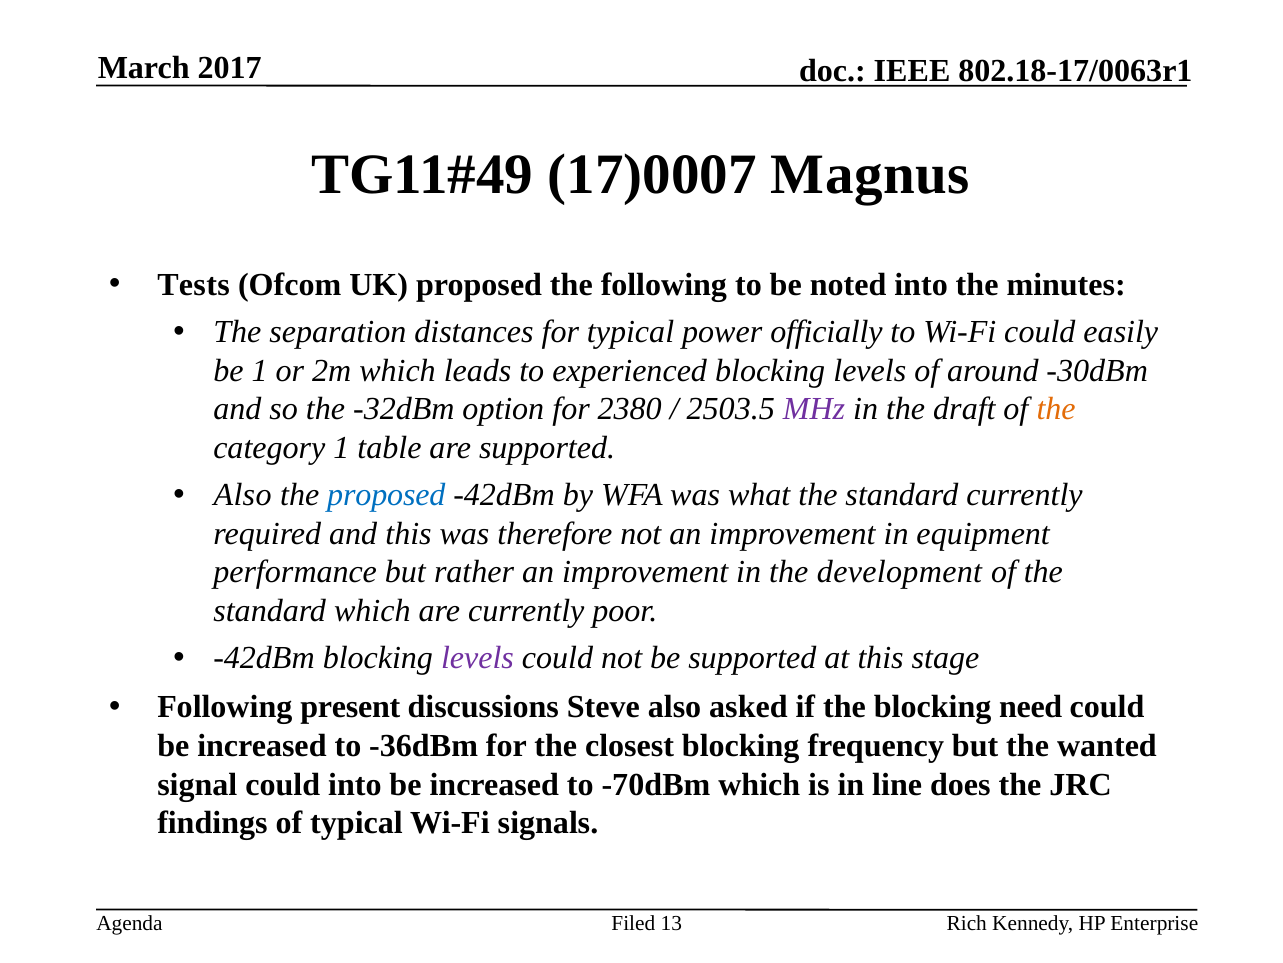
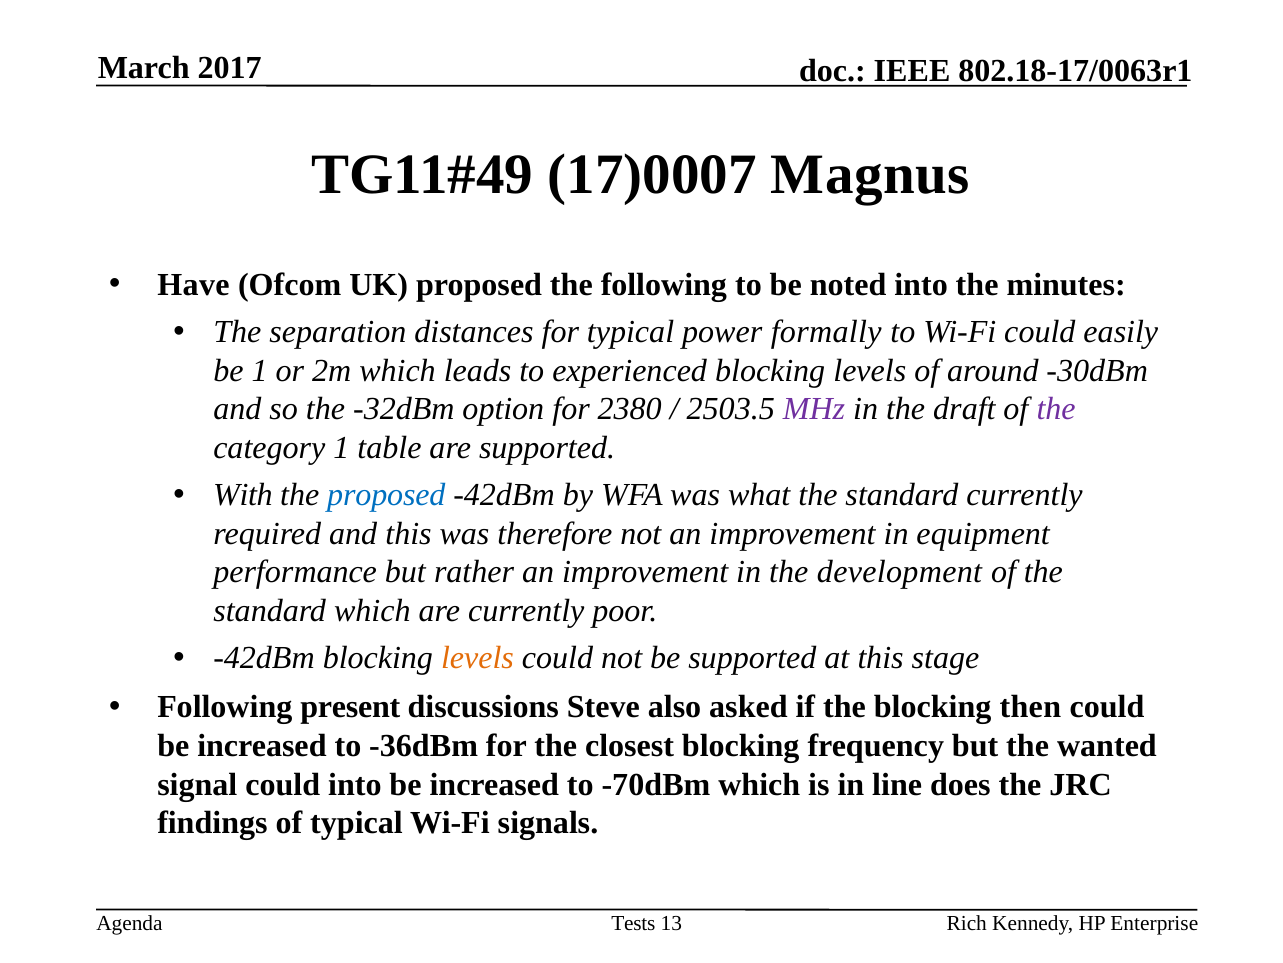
Tests: Tests -> Have
officially: officially -> formally
the at (1056, 409) colour: orange -> purple
Also at (243, 495): Also -> With
levels at (478, 658) colour: purple -> orange
need: need -> then
Filed: Filed -> Tests
